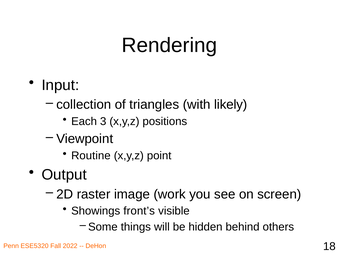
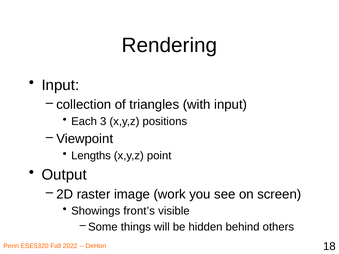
with likely: likely -> input
Routine: Routine -> Lengths
